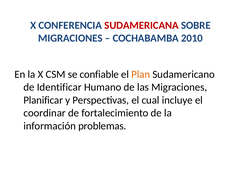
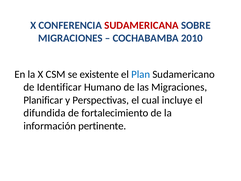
confiable: confiable -> existente
Plan colour: orange -> blue
coordinar: coordinar -> difundida
problemas: problemas -> pertinente
